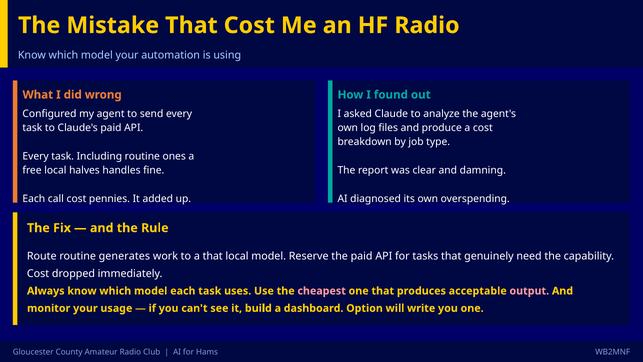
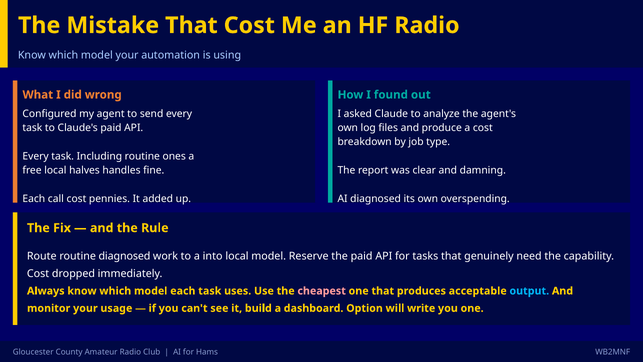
routine generates: generates -> diagnosed
a that: that -> into
output colour: pink -> light blue
